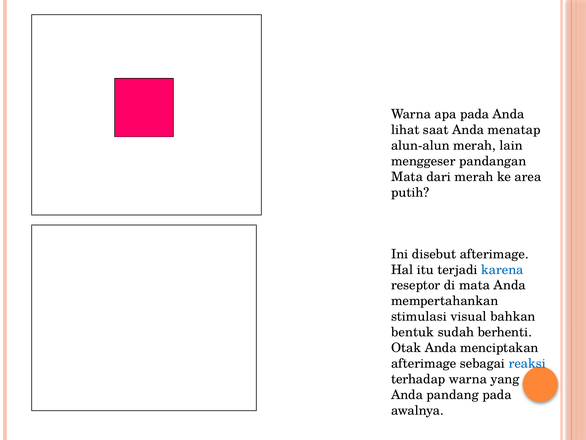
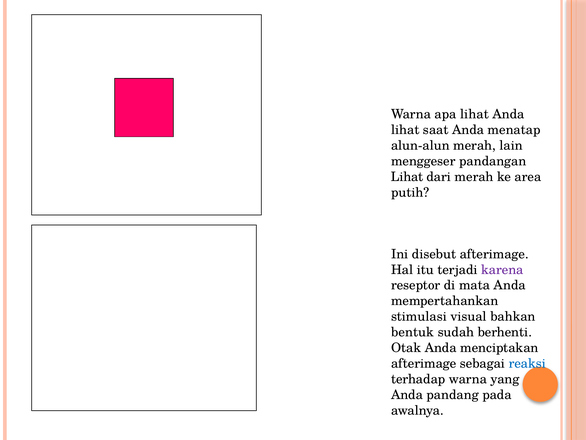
apa pada: pada -> lihat
Mata at (407, 177): Mata -> Lihat
karena colour: blue -> purple
